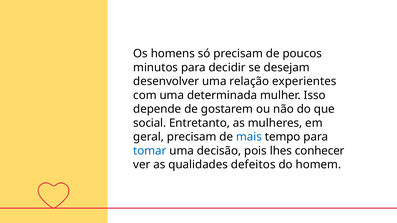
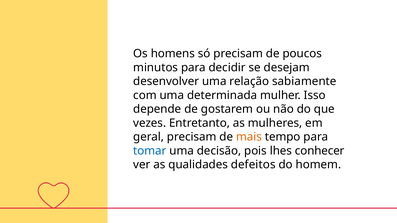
experientes: experientes -> sabiamente
social: social -> vezes
mais colour: blue -> orange
